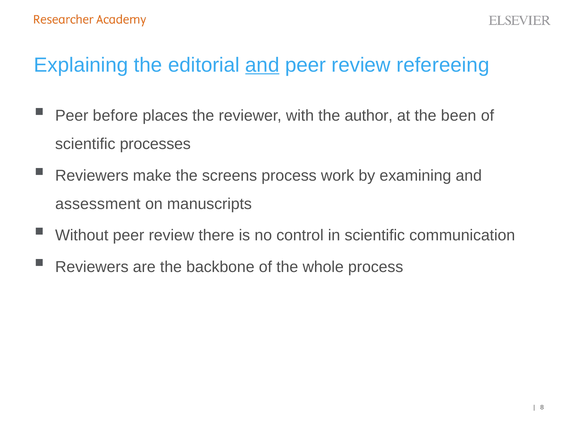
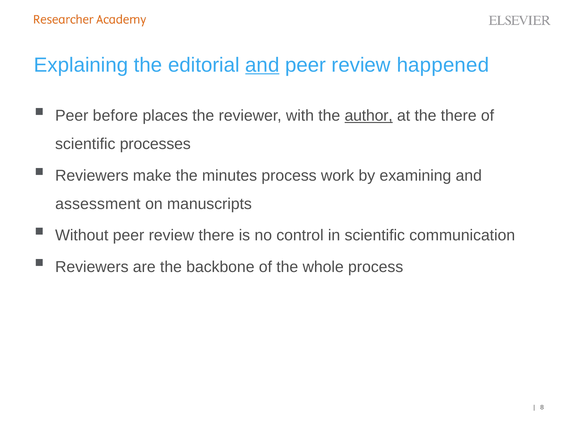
refereeing: refereeing -> happened
author underline: none -> present
the been: been -> there
screens: screens -> minutes
